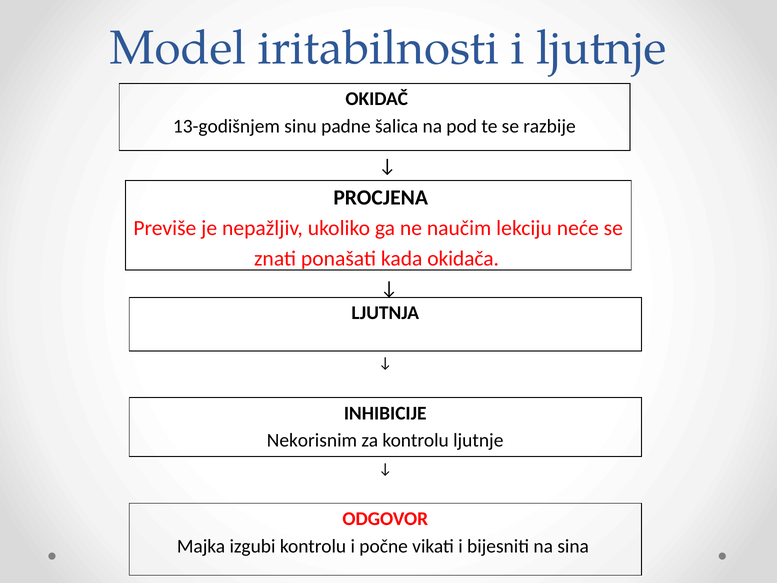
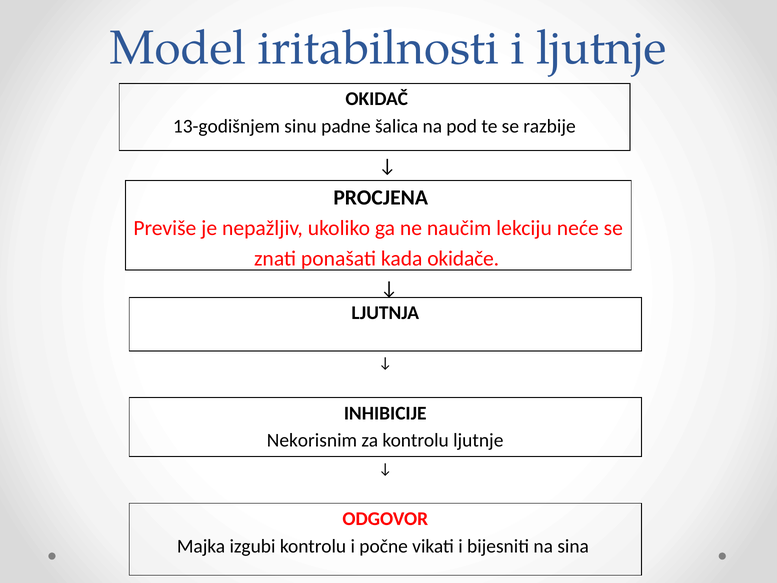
okidača: okidača -> okidače
